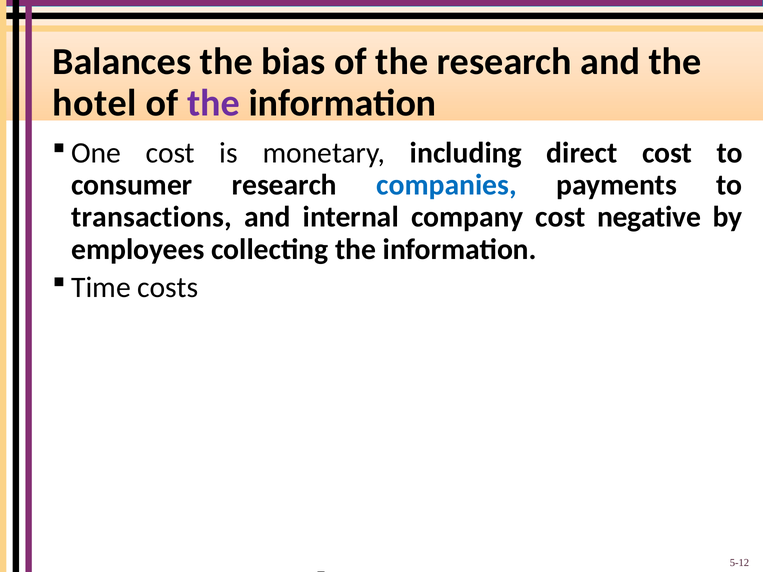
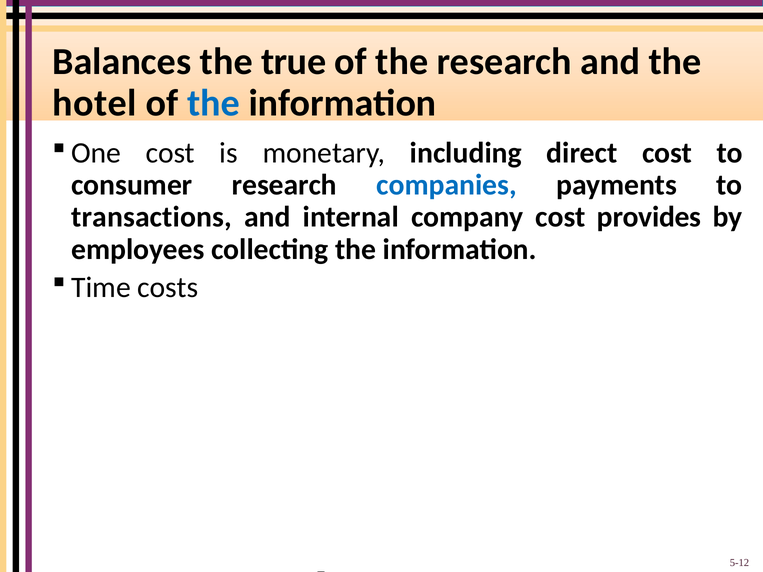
bias: bias -> true
the at (214, 103) colour: purple -> blue
negative: negative -> provides
